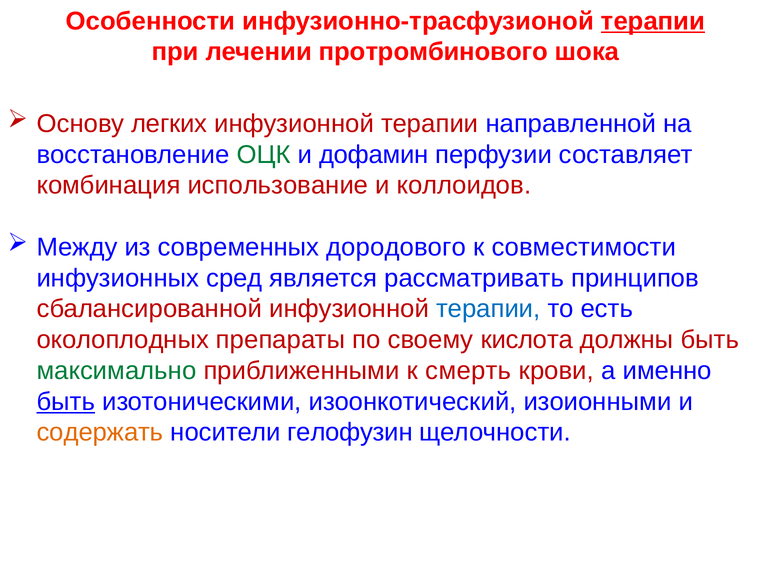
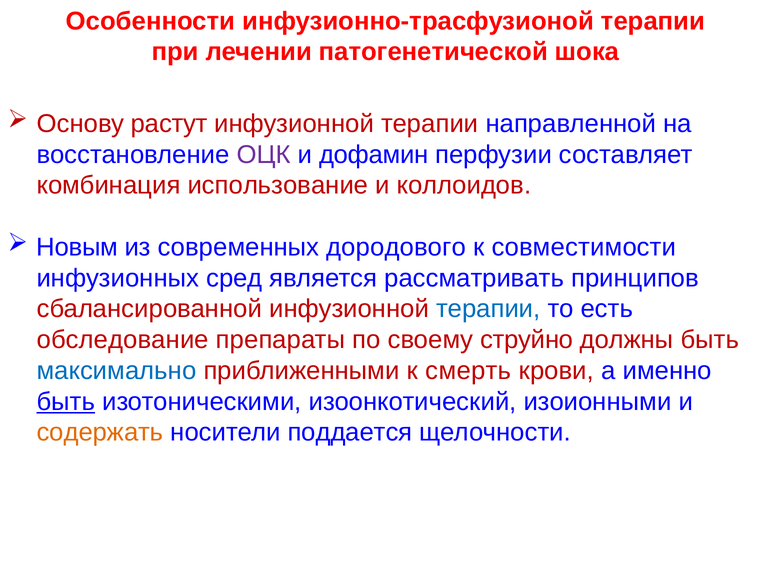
терапии at (653, 21) underline: present -> none
протромбинового: протромбинового -> патогенетической
легких: легких -> растут
ОЦК colour: green -> purple
Между: Между -> Новым
околоплодных: околоплодных -> обследование
кислота: кислота -> струйно
максимально colour: green -> blue
гелофузин: гелофузин -> поддается
